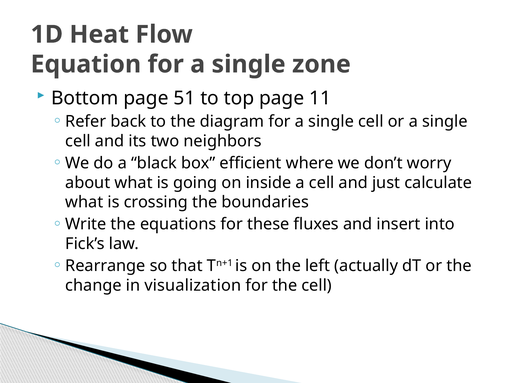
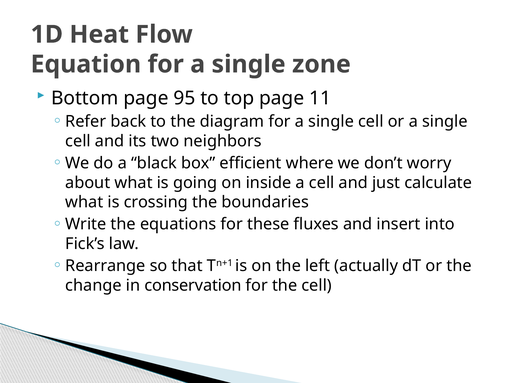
51: 51 -> 95
visualization: visualization -> conservation
